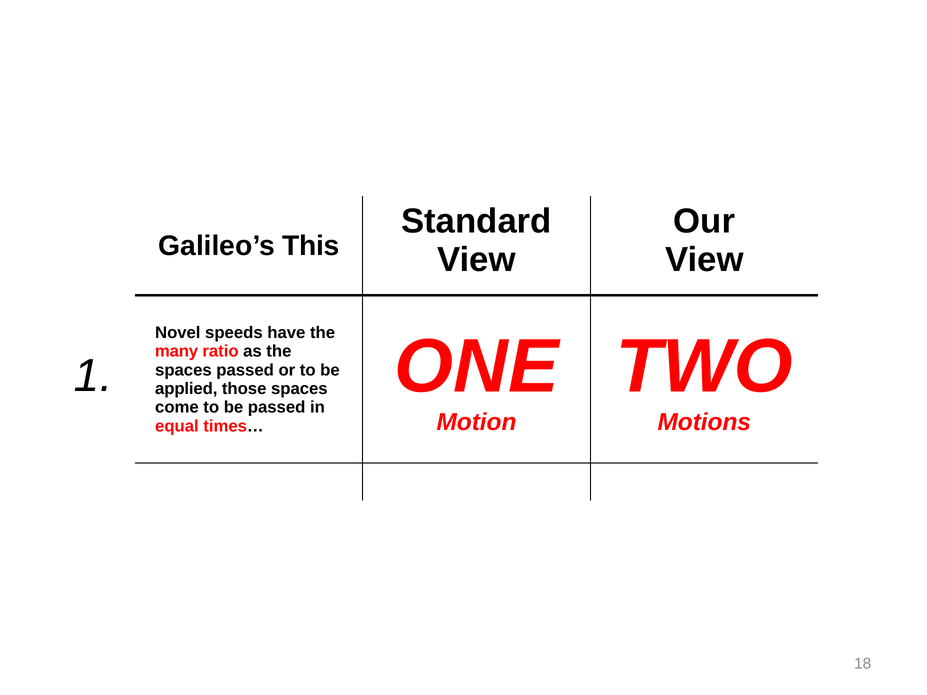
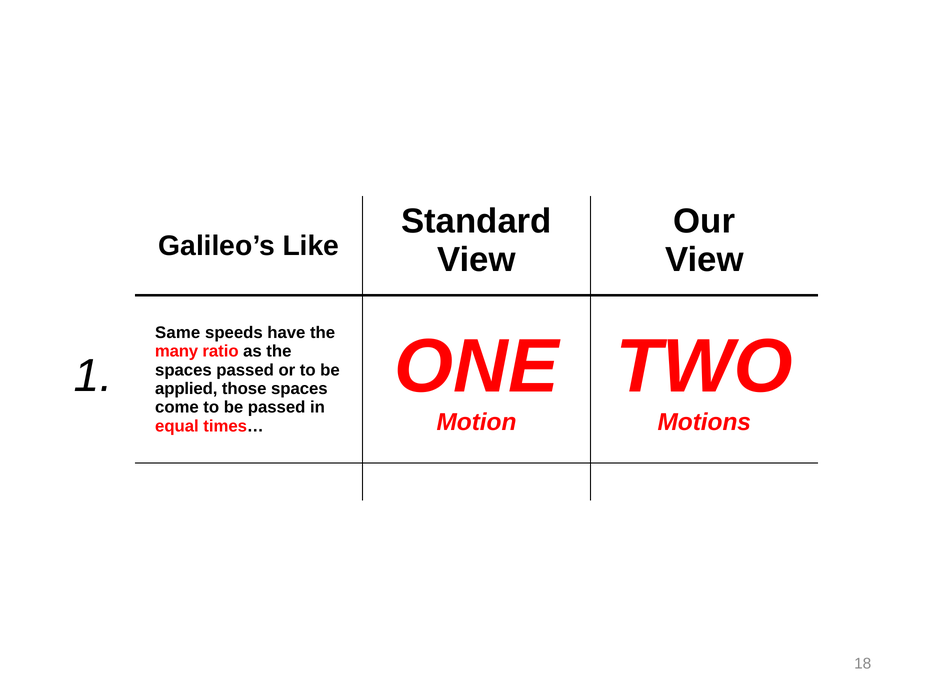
This: This -> Like
Novel: Novel -> Same
